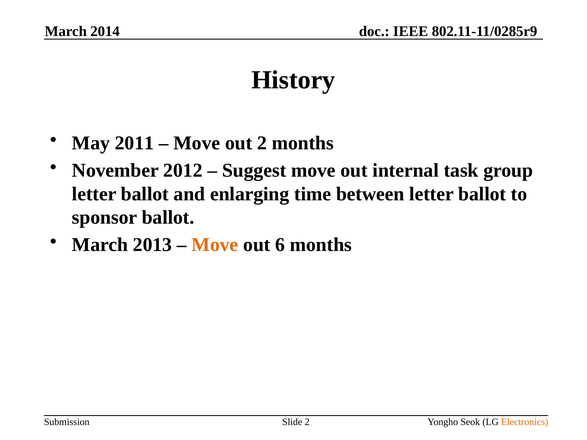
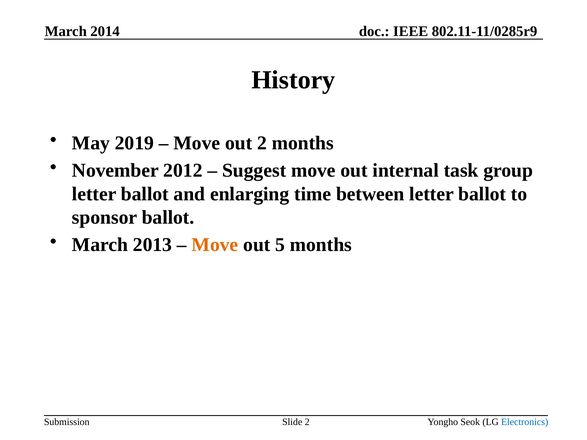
2011: 2011 -> 2019
6: 6 -> 5
Electronics colour: orange -> blue
